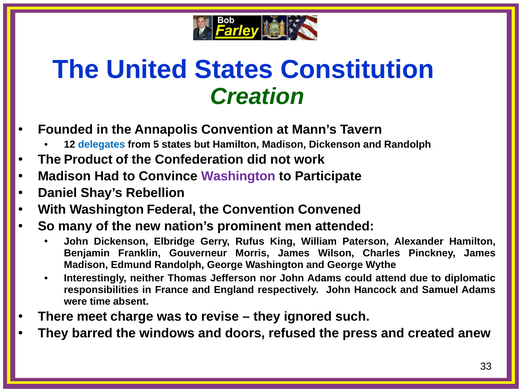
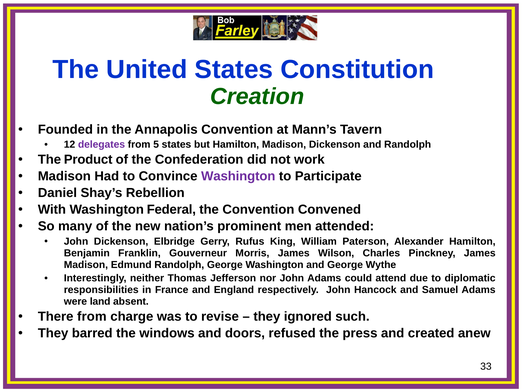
delegates colour: blue -> purple
time: time -> land
There meet: meet -> from
